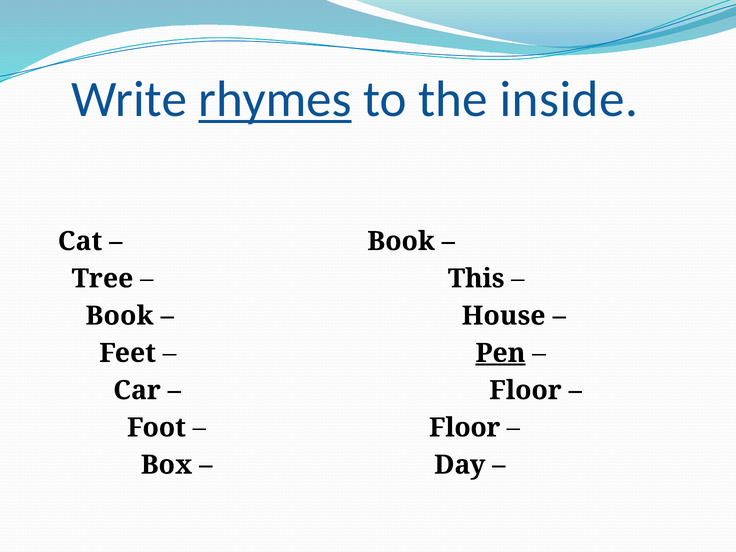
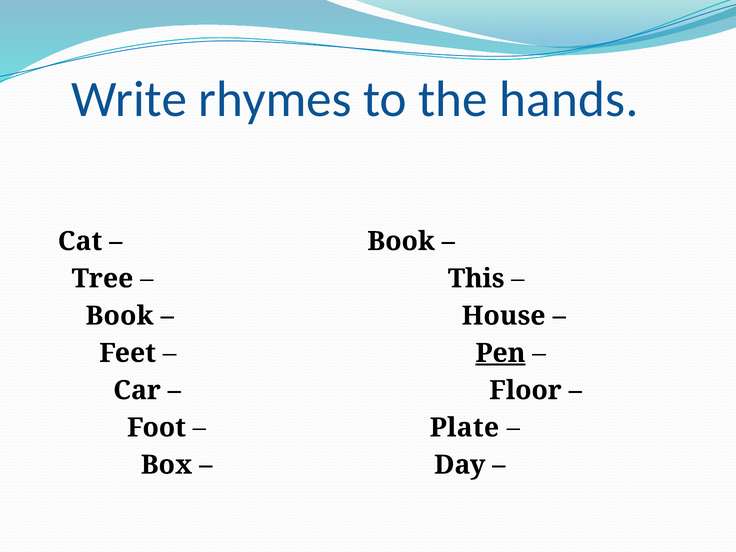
rhymes underline: present -> none
inside: inside -> hands
Floor at (465, 428): Floor -> Plate
